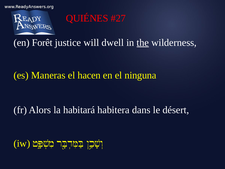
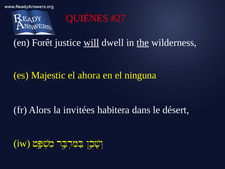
will underline: none -> present
Maneras: Maneras -> Majestic
hacen: hacen -> ahora
habitará: habitará -> invitées
